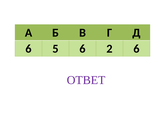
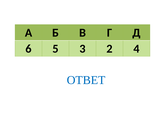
5 6: 6 -> 3
2 6: 6 -> 4
ОТВЕТ colour: purple -> blue
